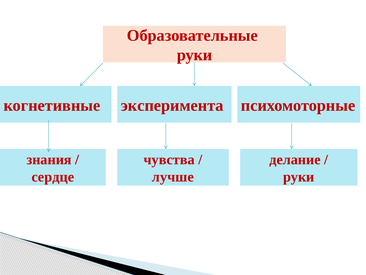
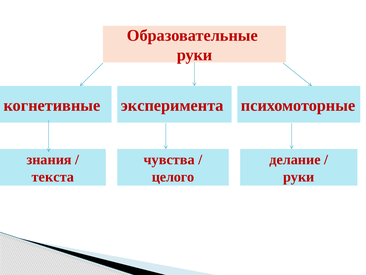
сердце: сердце -> текста
лучше: лучше -> целого
